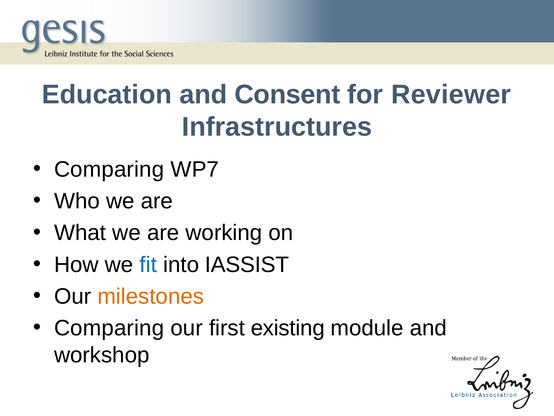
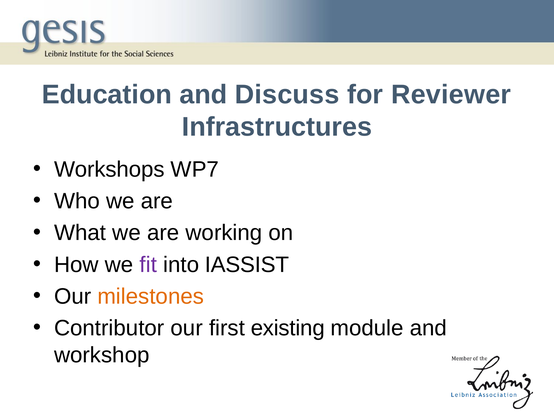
Consent: Consent -> Discuss
Comparing at (109, 169): Comparing -> Workshops
fit colour: blue -> purple
Comparing at (109, 328): Comparing -> Contributor
